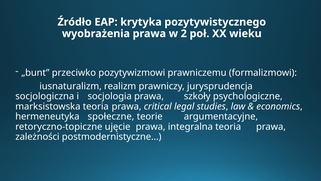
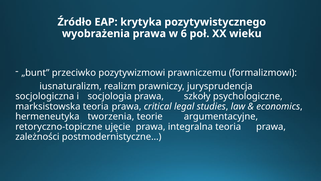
2: 2 -> 6
społeczne: społeczne -> tworzenia
